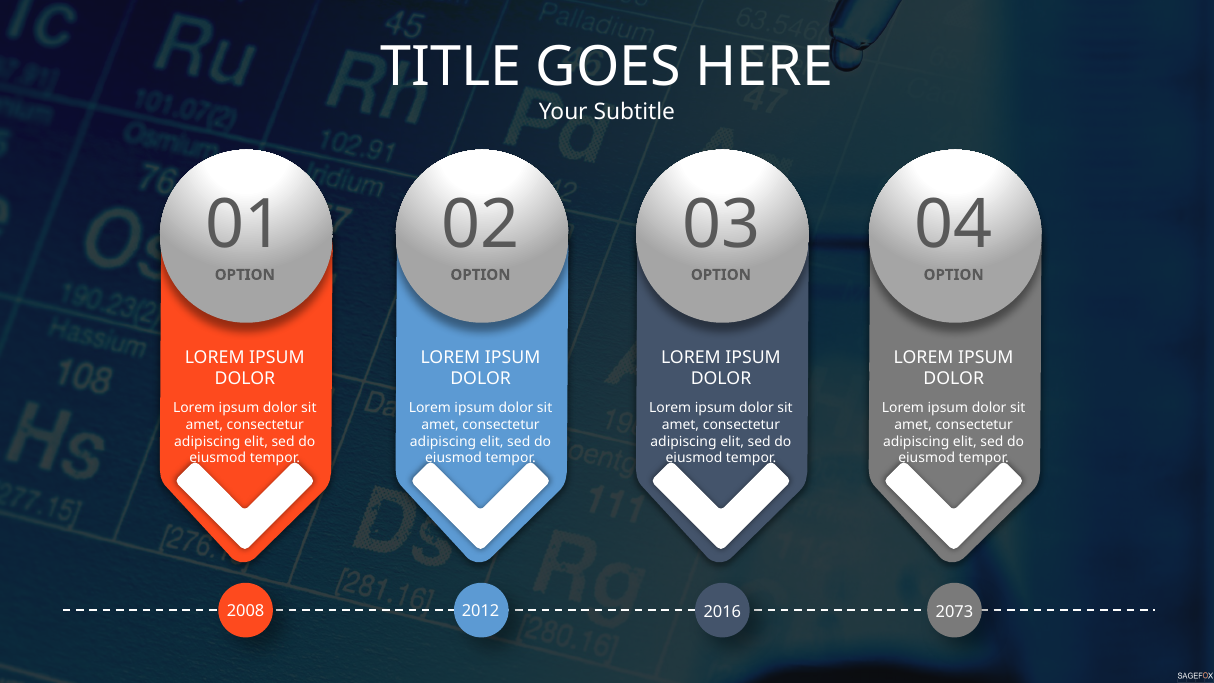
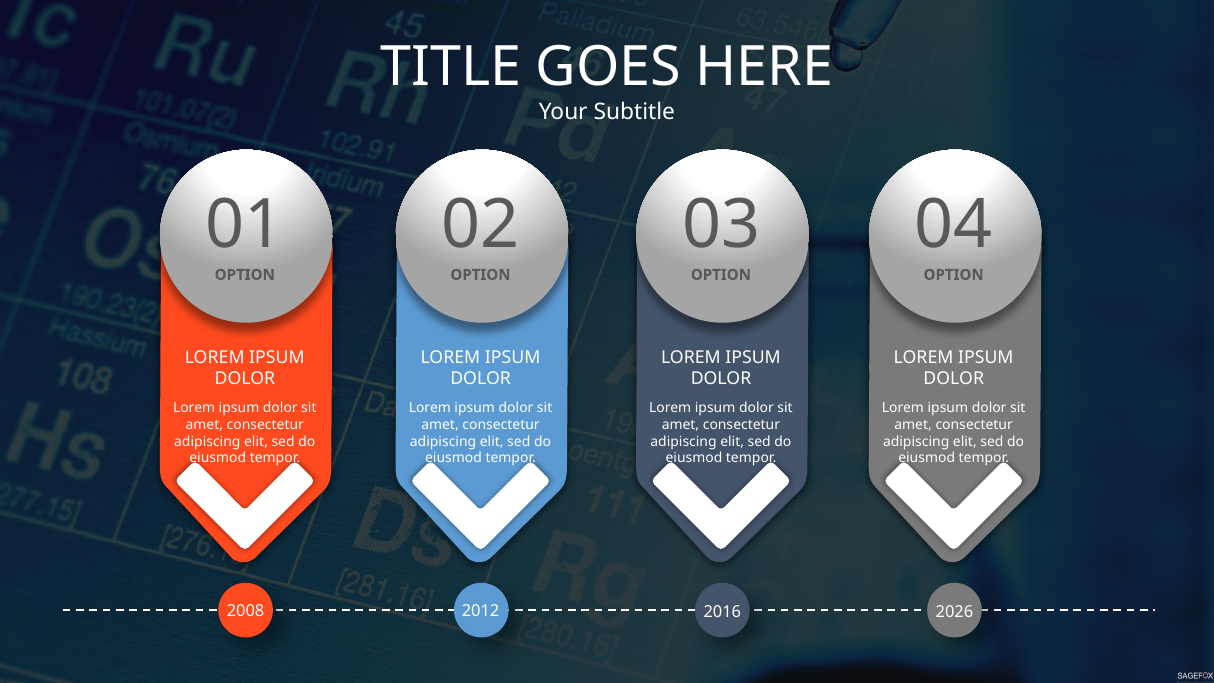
2073: 2073 -> 2026
